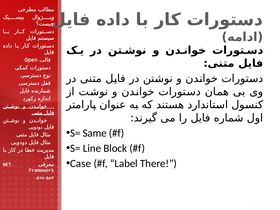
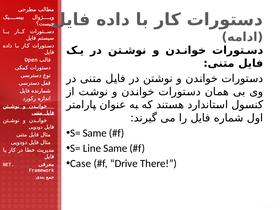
Line Block: Block -> Same
Label: Label -> Drive
